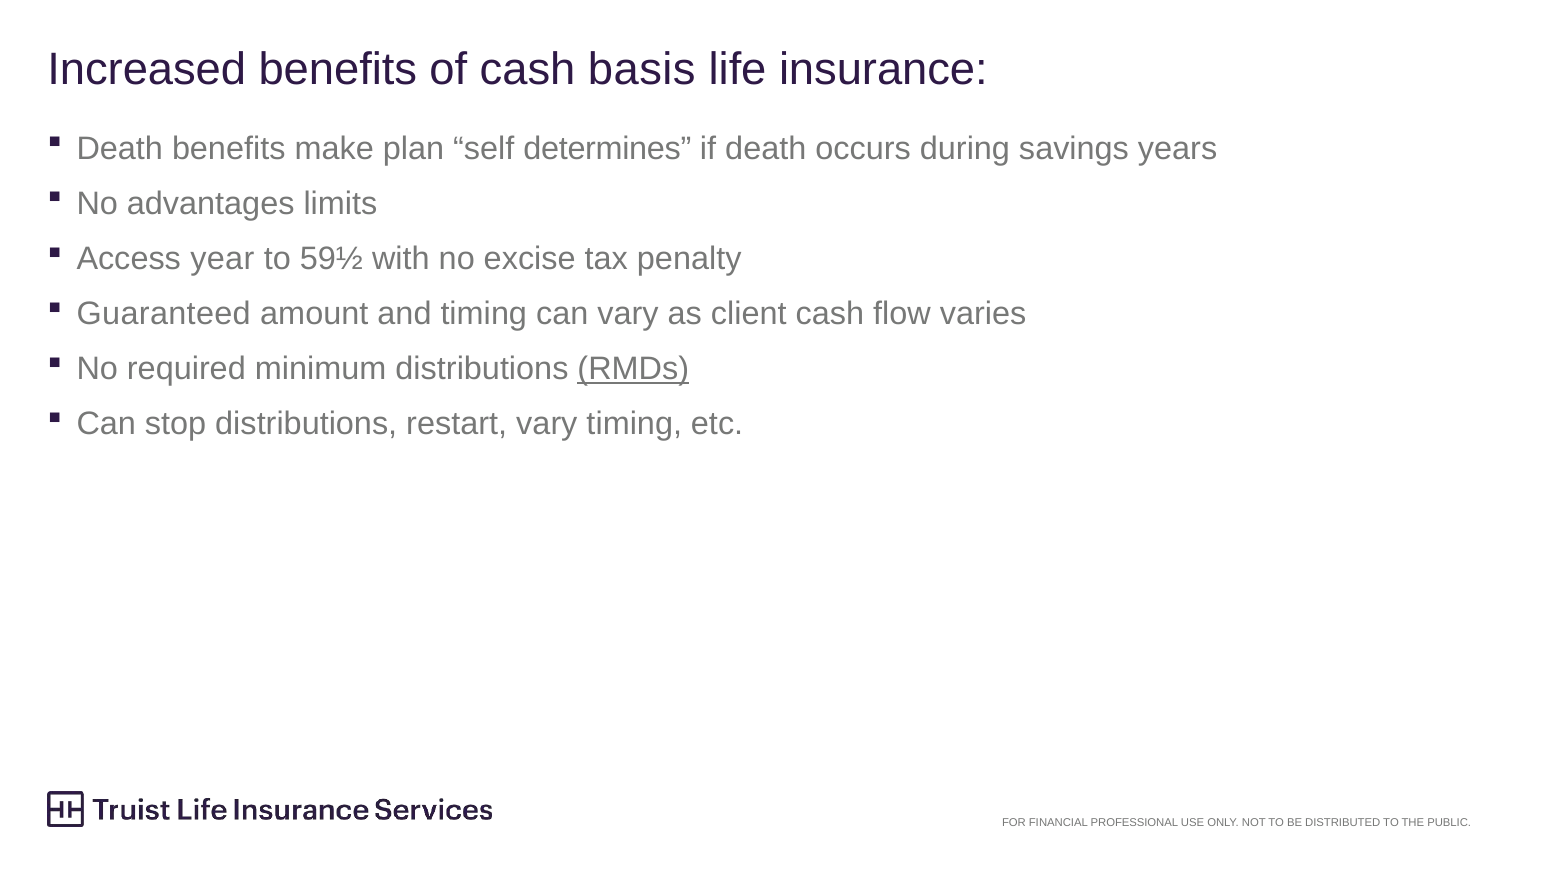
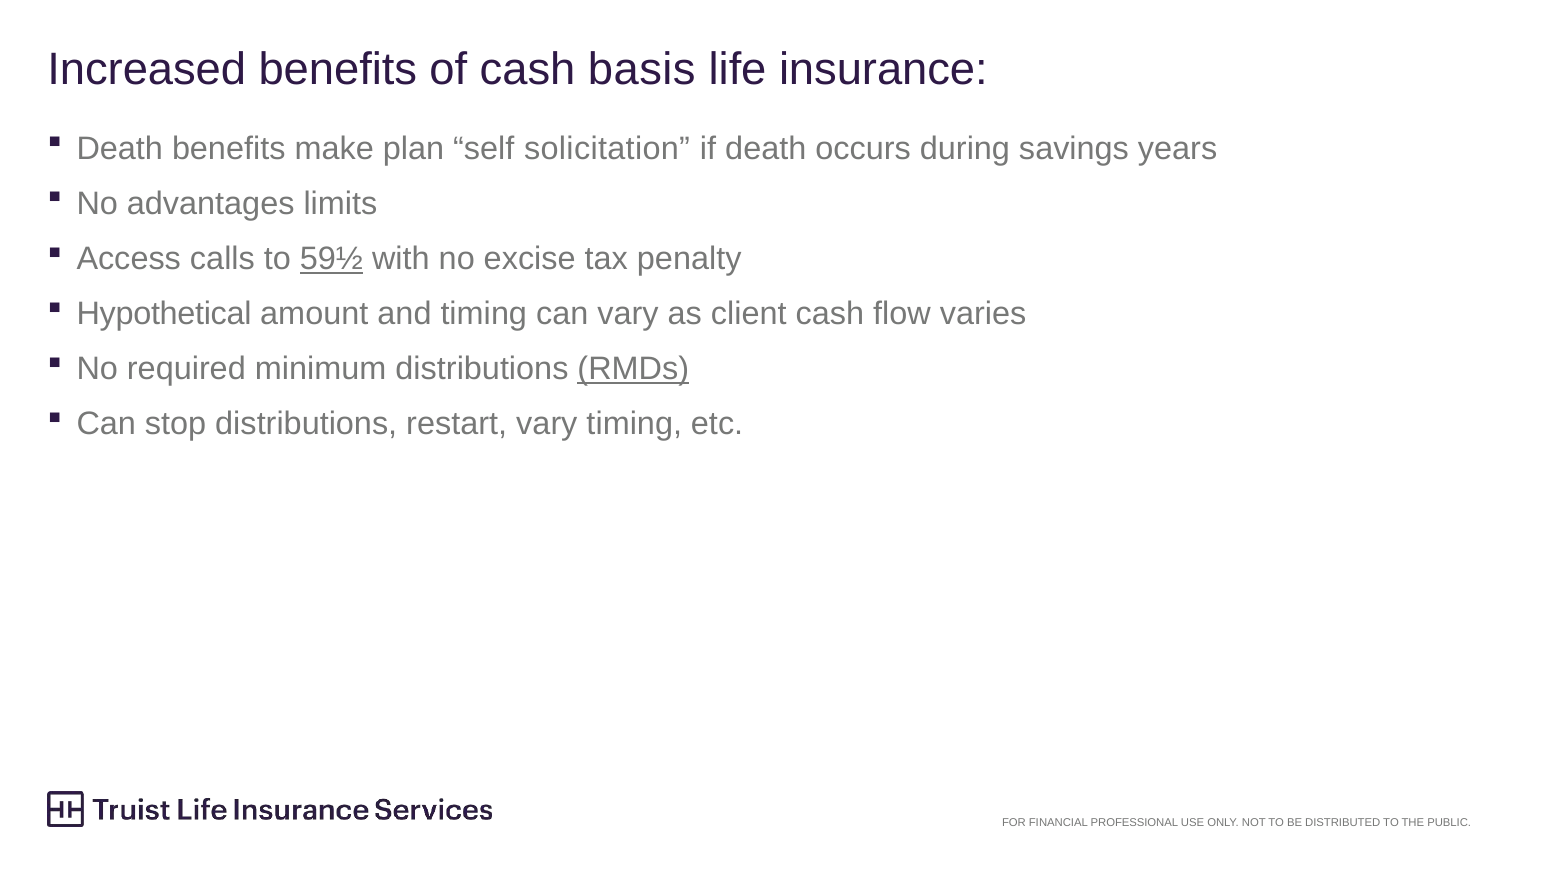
determines: determines -> solicitation
year: year -> calls
59½ underline: none -> present
Guaranteed: Guaranteed -> Hypothetical
